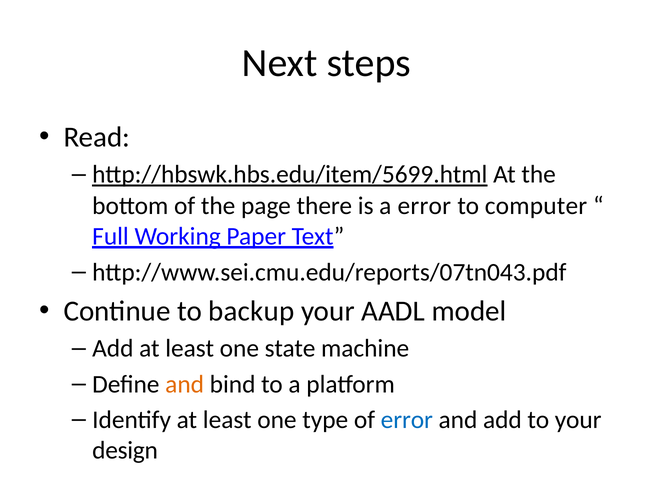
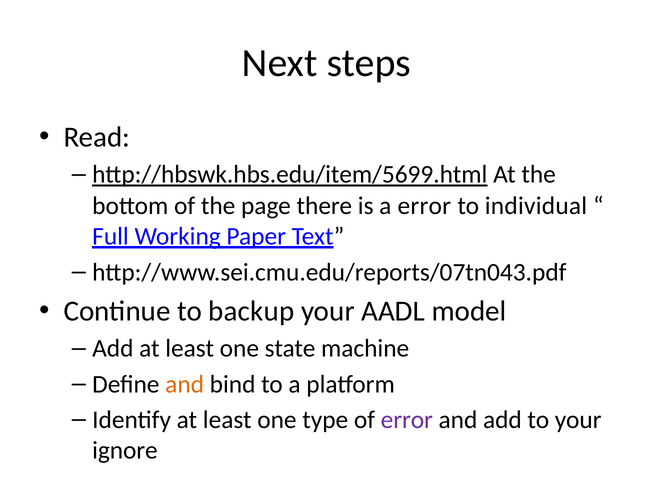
computer: computer -> individual
error at (407, 420) colour: blue -> purple
design: design -> ignore
